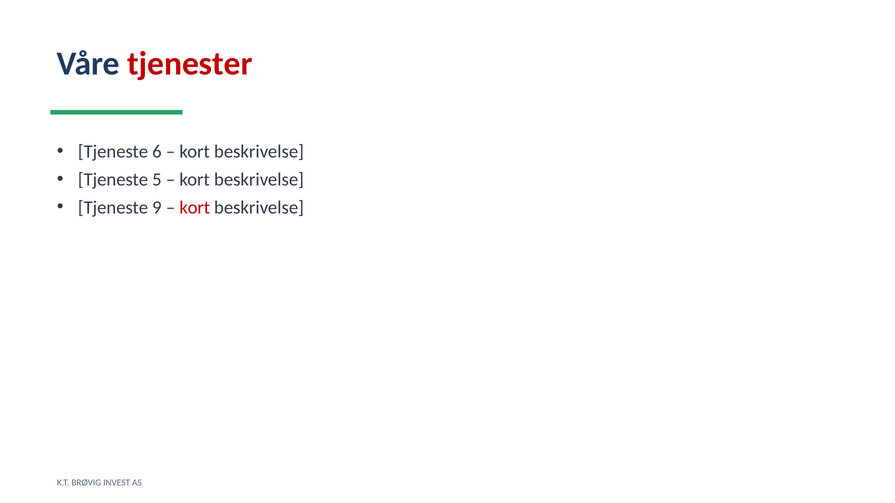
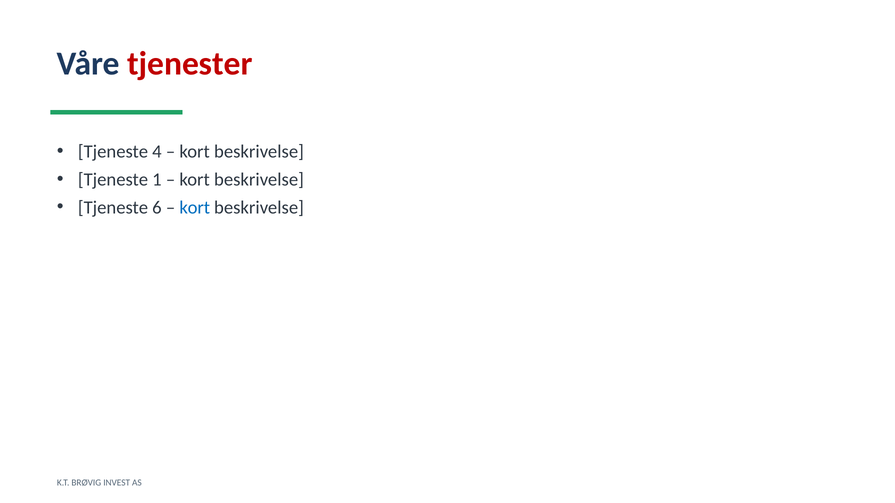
6: 6 -> 4
5: 5 -> 1
9: 9 -> 6
kort at (195, 208) colour: red -> blue
